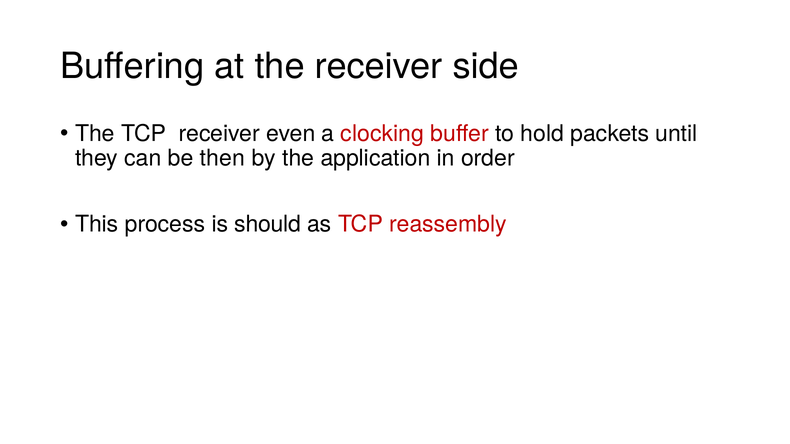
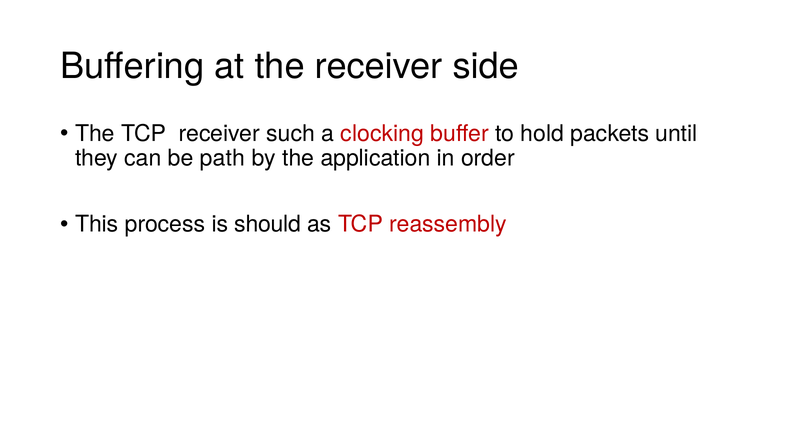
even: even -> such
then: then -> path
